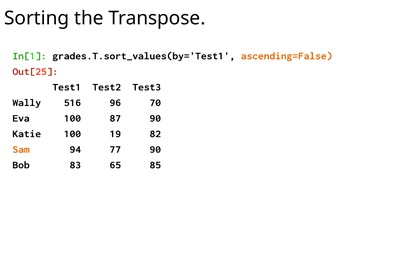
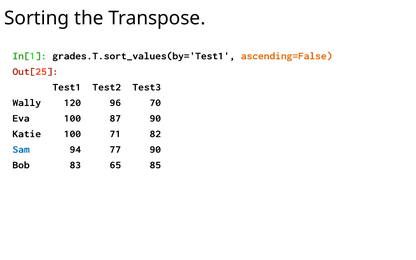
516: 516 -> 120
19: 19 -> 71
Sam colour: orange -> blue
